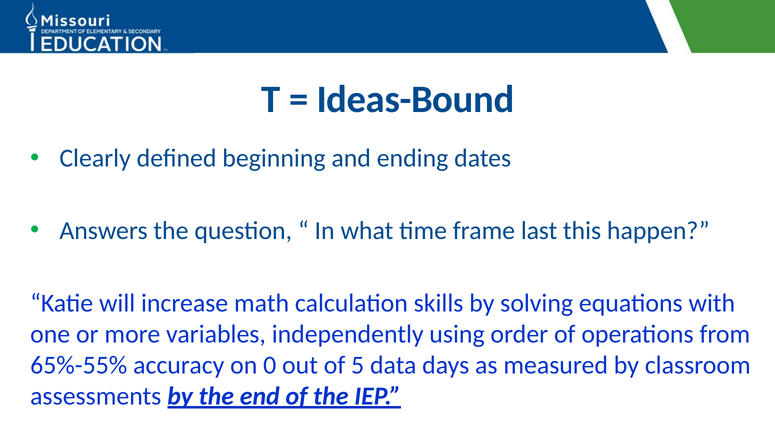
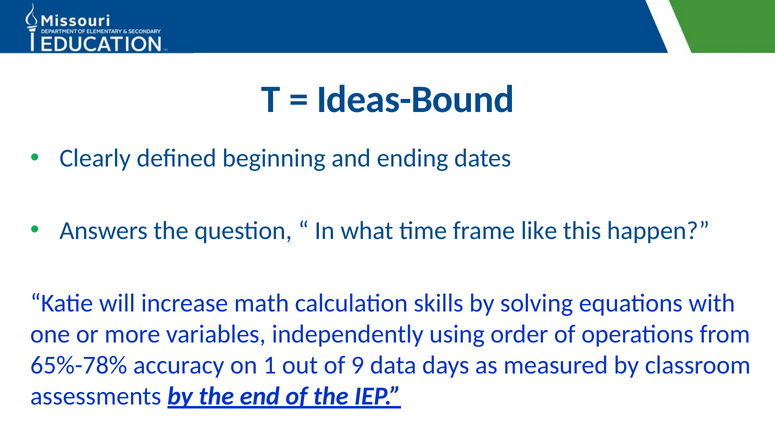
last: last -> like
65%-55%: 65%-55% -> 65%-78%
0: 0 -> 1
5: 5 -> 9
